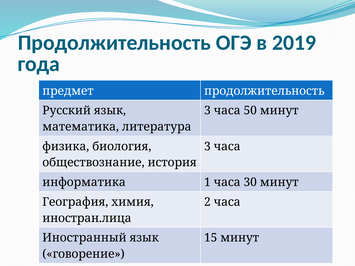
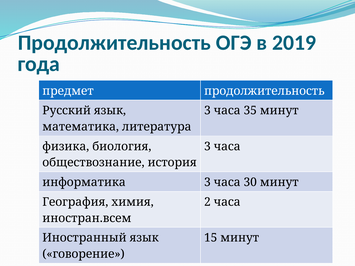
50: 50 -> 35
информатика 1: 1 -> 3
иностран.лица: иностран.лица -> иностран.всем
